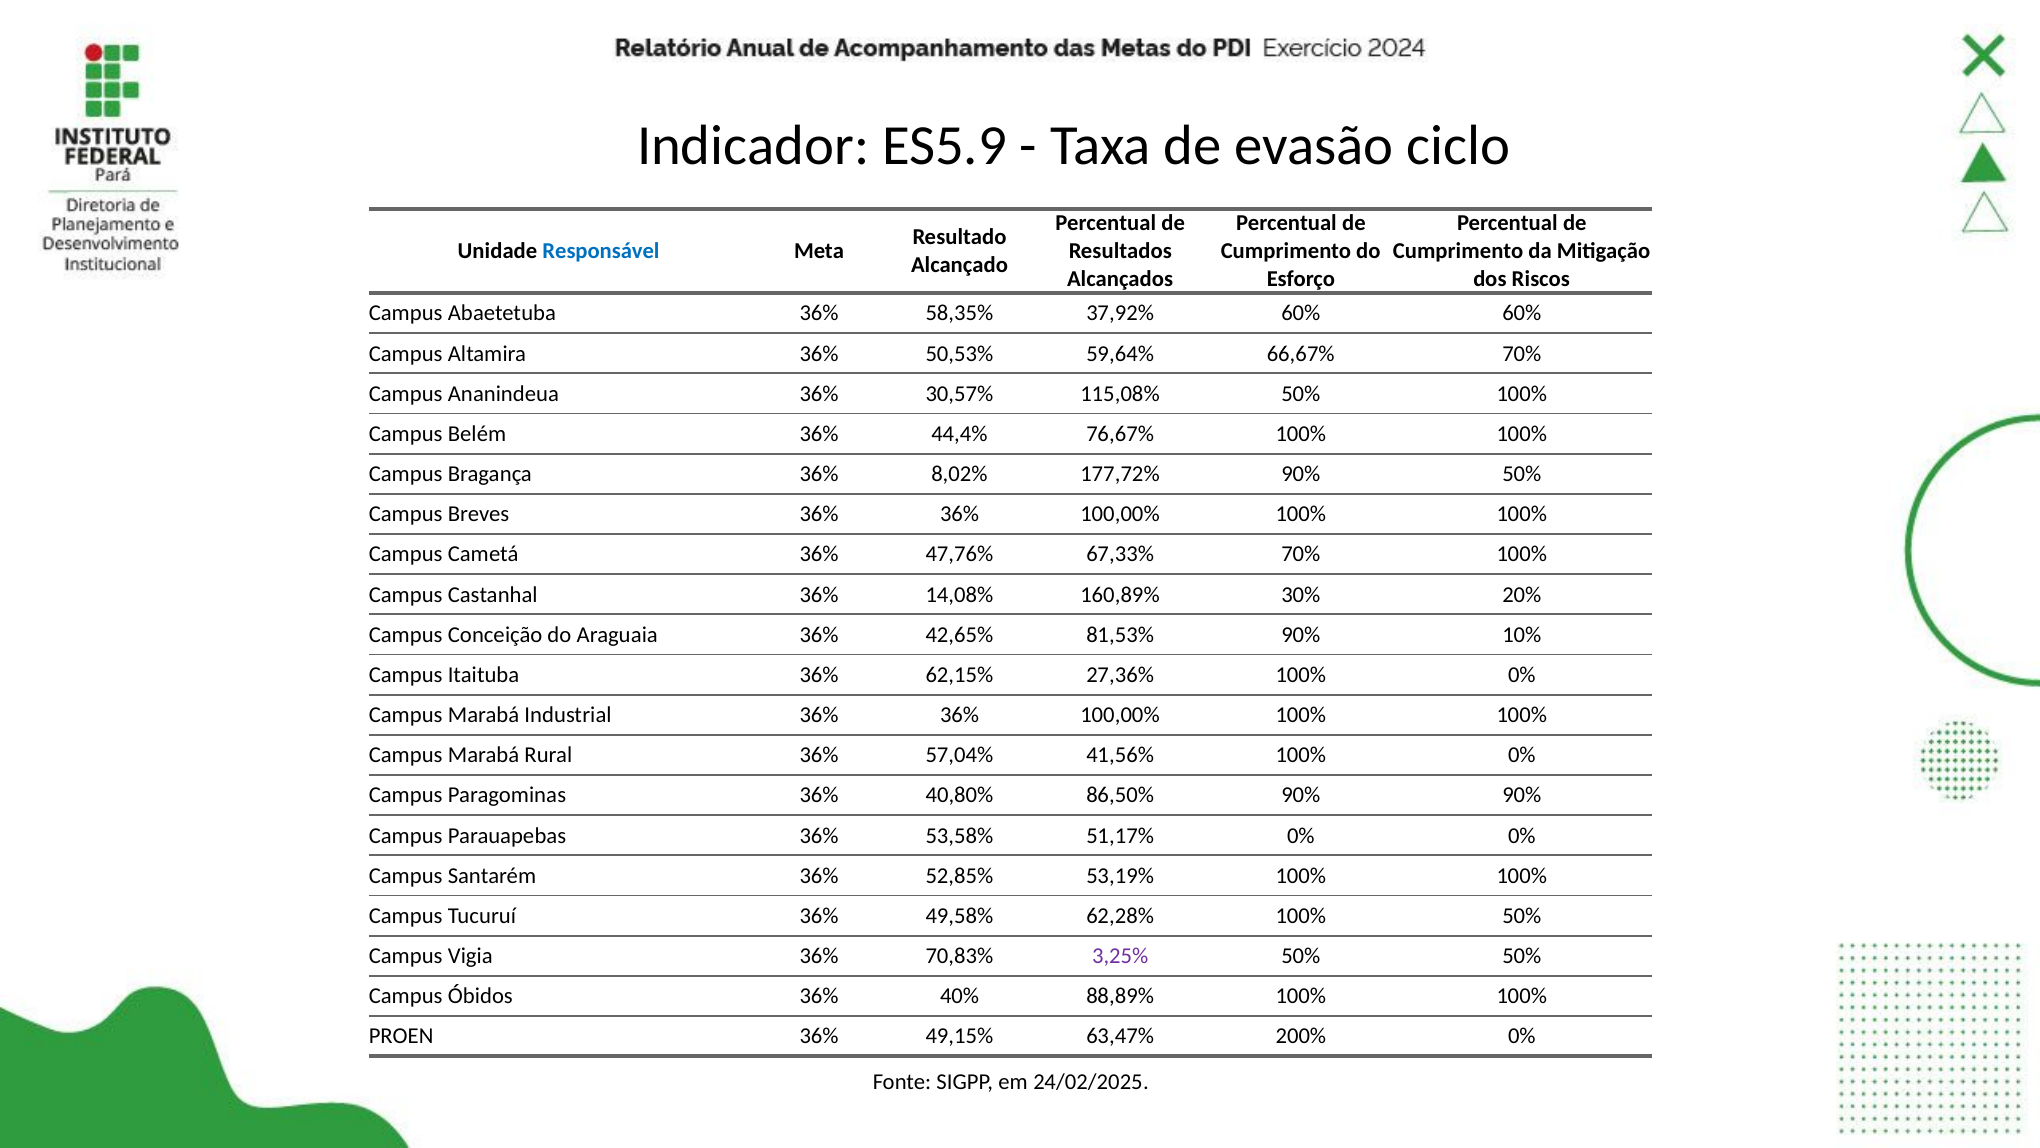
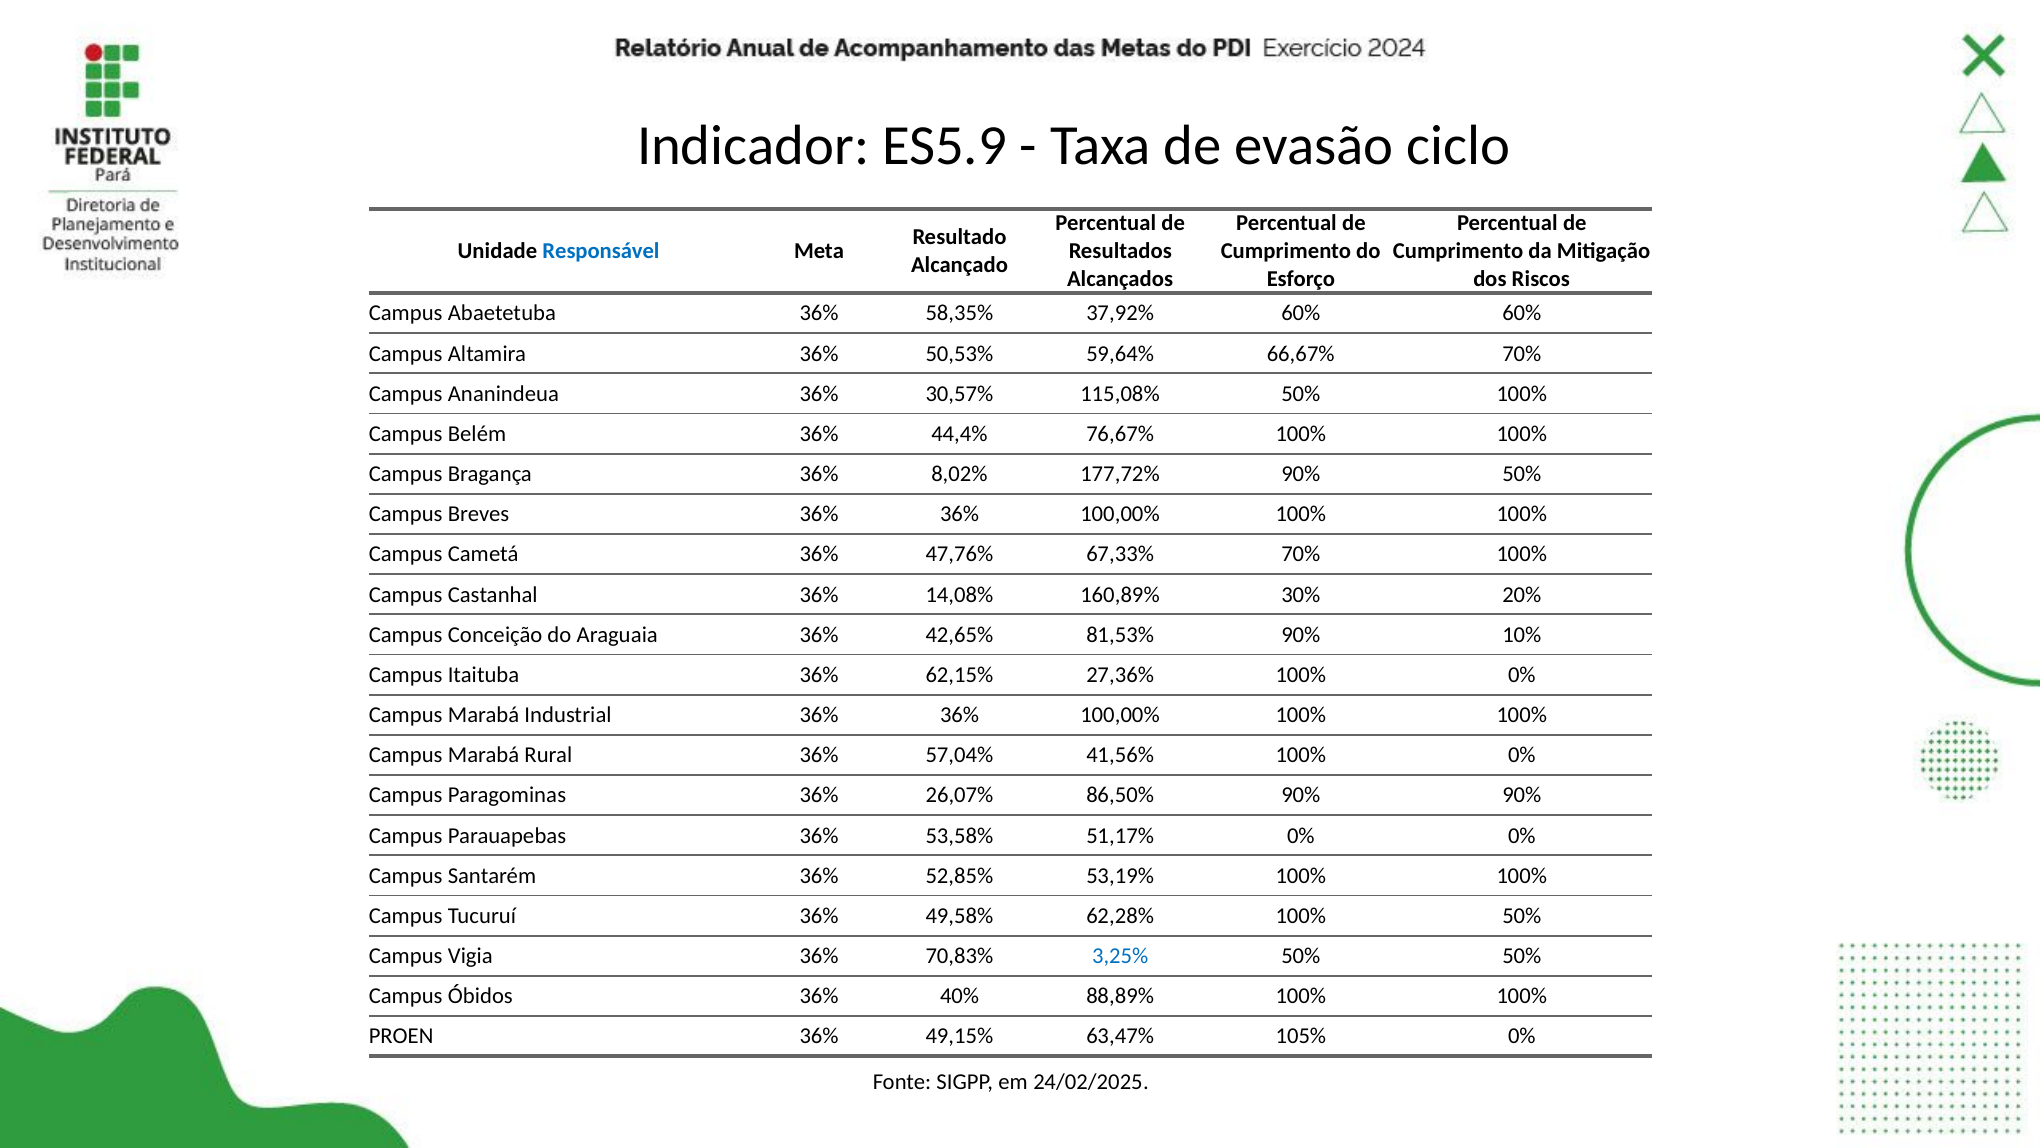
40,80%: 40,80% -> 26,07%
3,25% colour: purple -> blue
200%: 200% -> 105%
